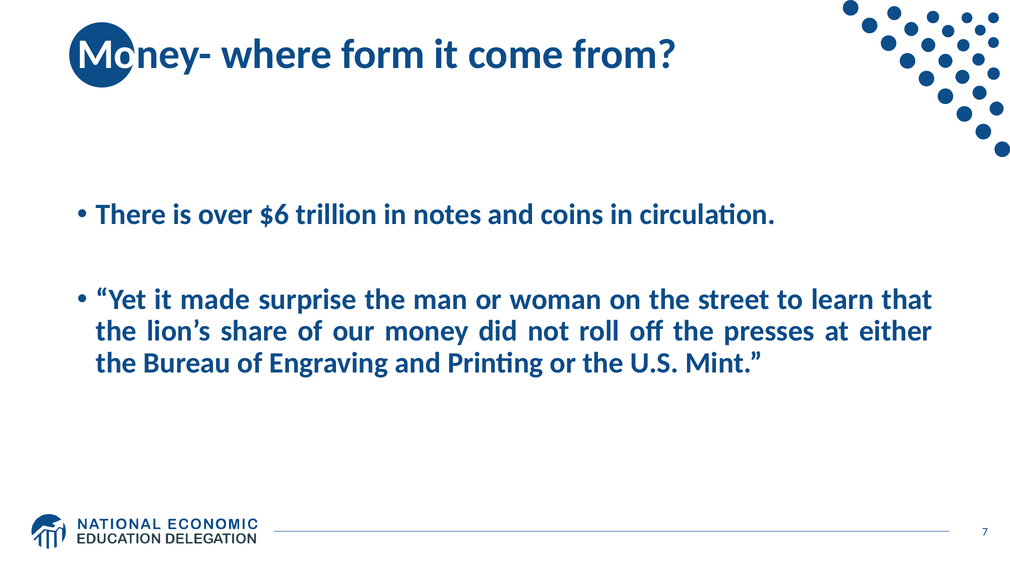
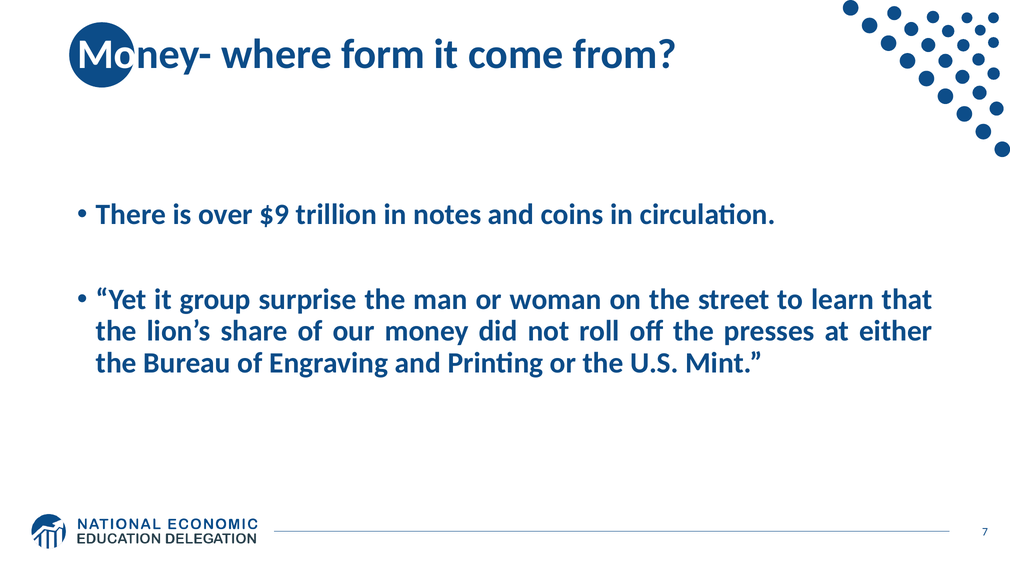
$6: $6 -> $9
made: made -> group
